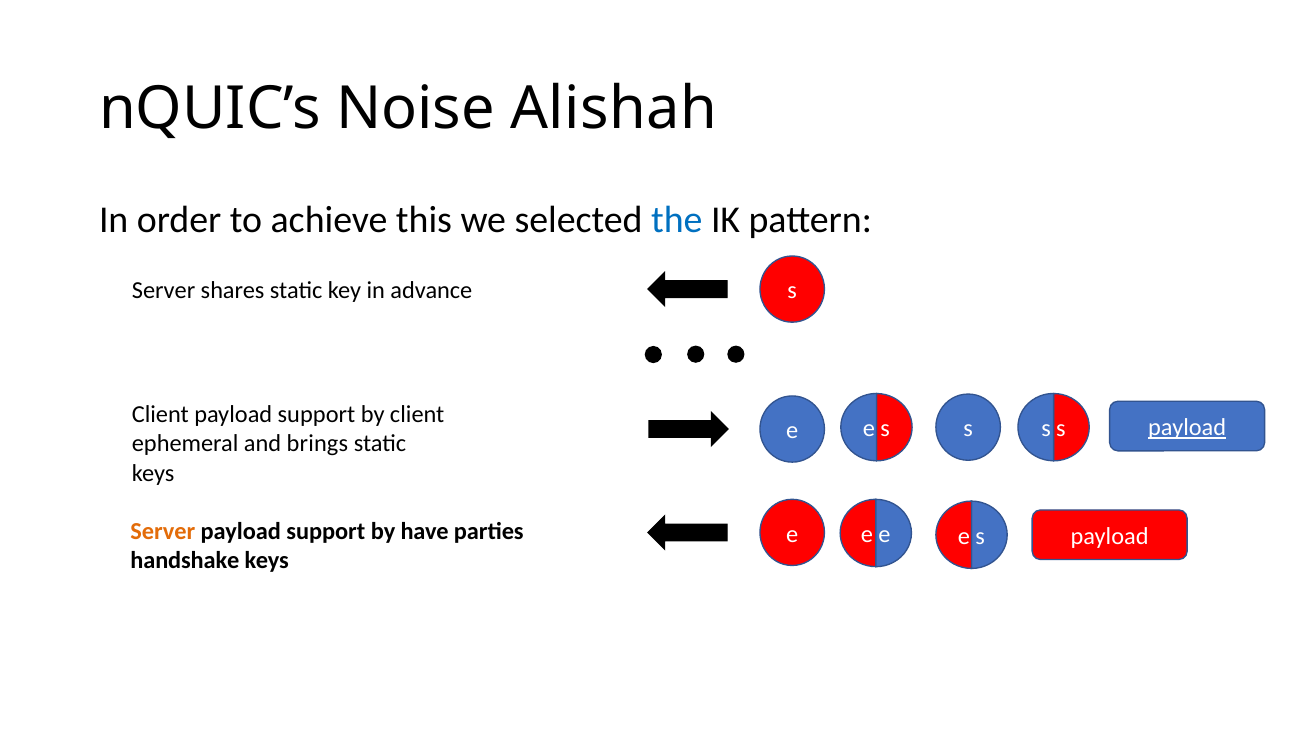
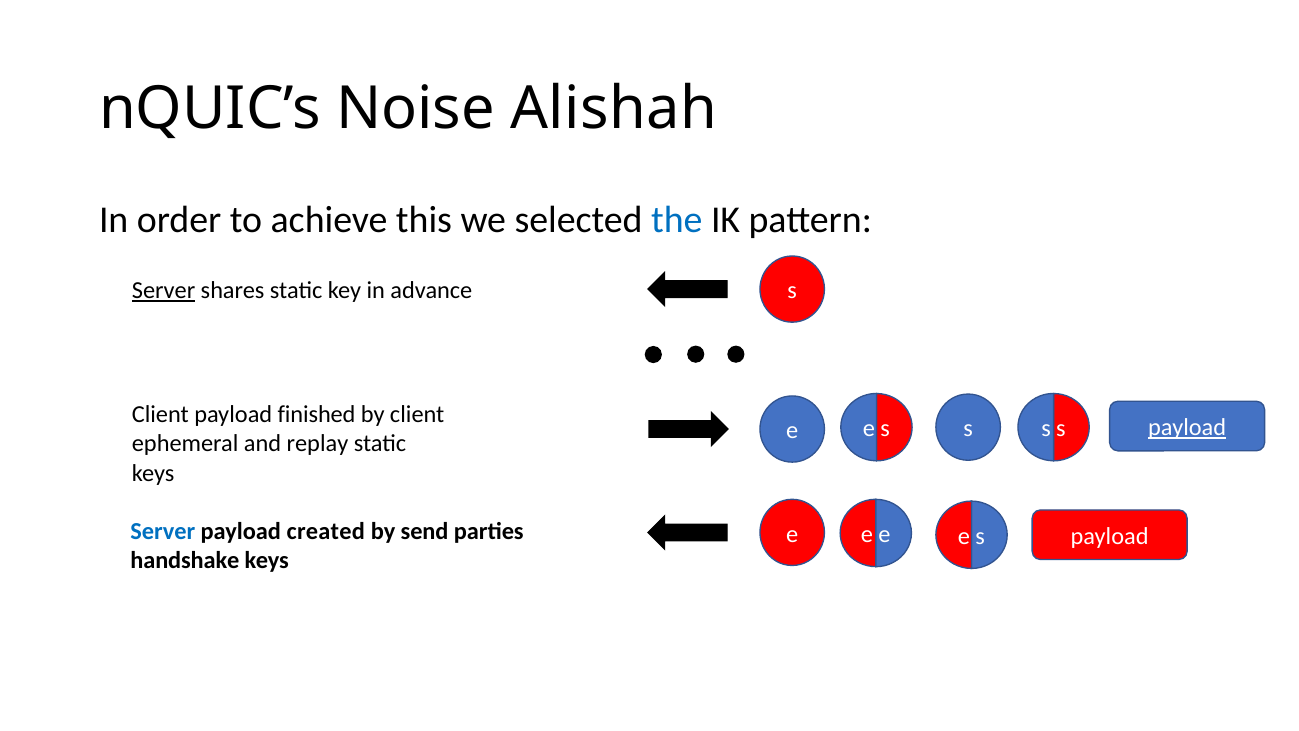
Server at (164, 291) underline: none -> present
Client payload support: support -> finished
brings: brings -> replay
Server at (163, 531) colour: orange -> blue
support at (326, 531): support -> created
have: have -> send
